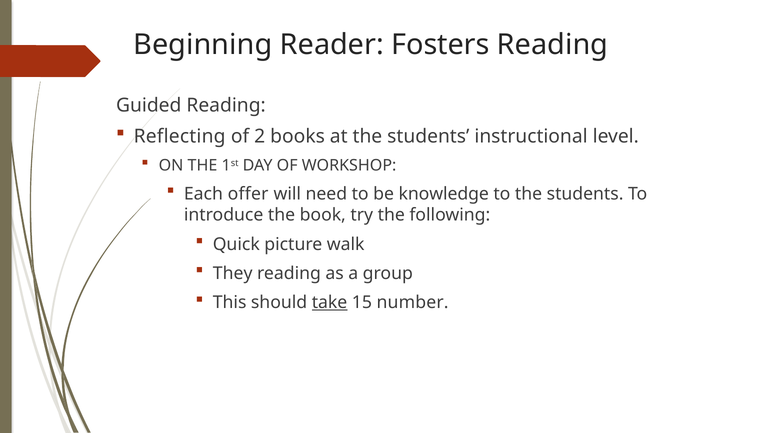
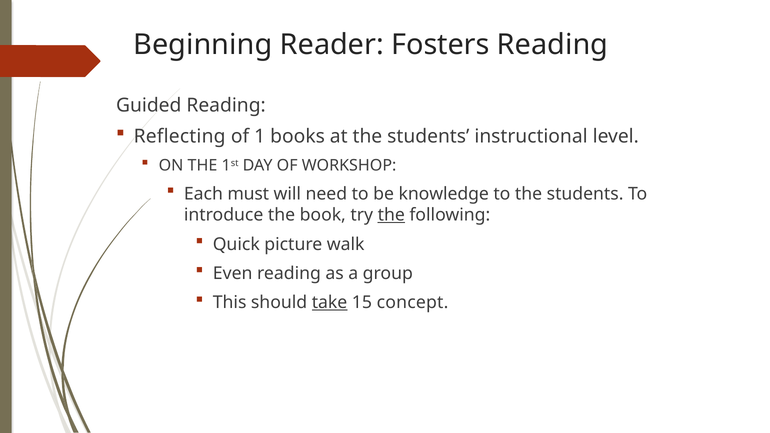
2: 2 -> 1
offer: offer -> must
the at (391, 215) underline: none -> present
They: They -> Even
number: number -> concept
